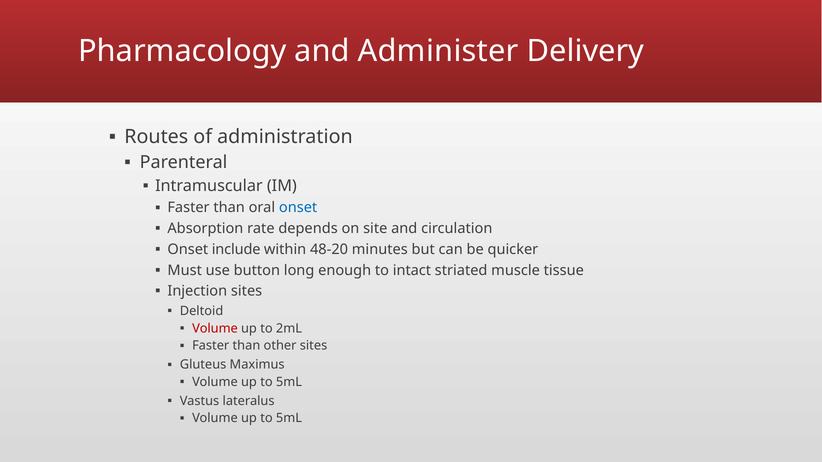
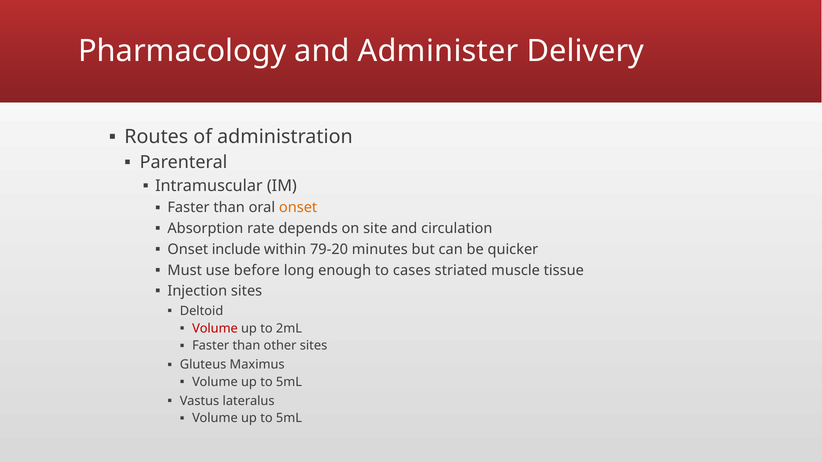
onset at (298, 208) colour: blue -> orange
48-20: 48-20 -> 79-20
button: button -> before
intact: intact -> cases
